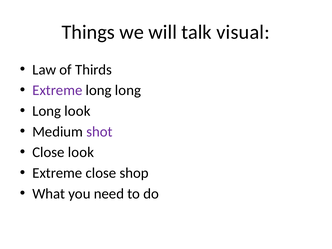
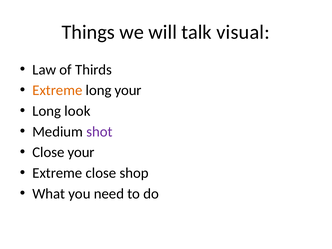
Extreme at (57, 90) colour: purple -> orange
long long: long -> your
Close look: look -> your
